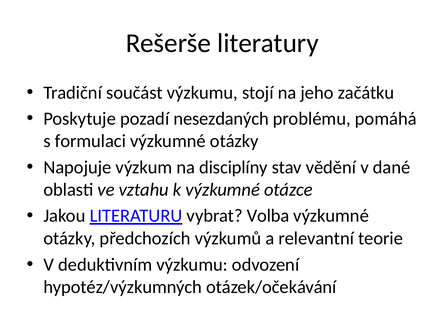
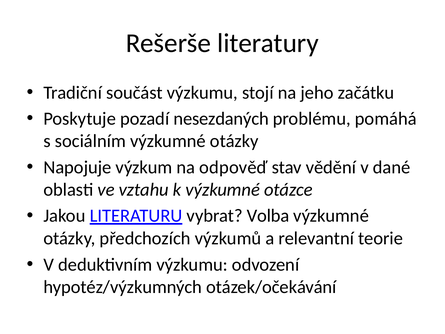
formulaci: formulaci -> sociálním
disciplíny: disciplíny -> odpověď
